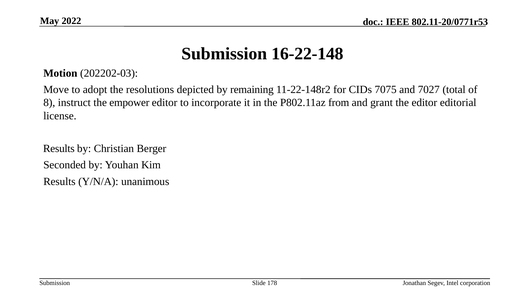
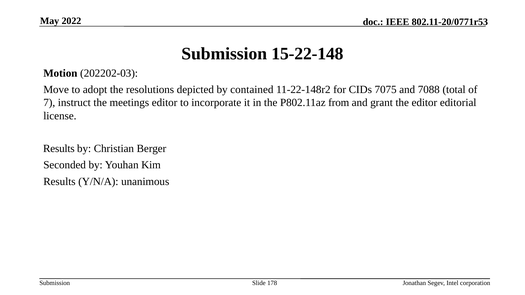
16-22-148: 16-22-148 -> 15-22-148
remaining: remaining -> contained
7027: 7027 -> 7088
8: 8 -> 7
empower: empower -> meetings
